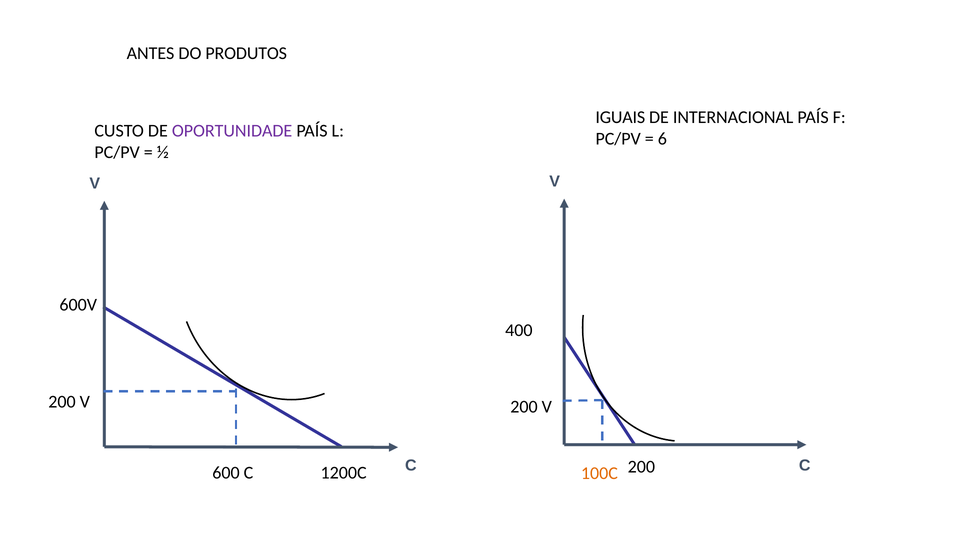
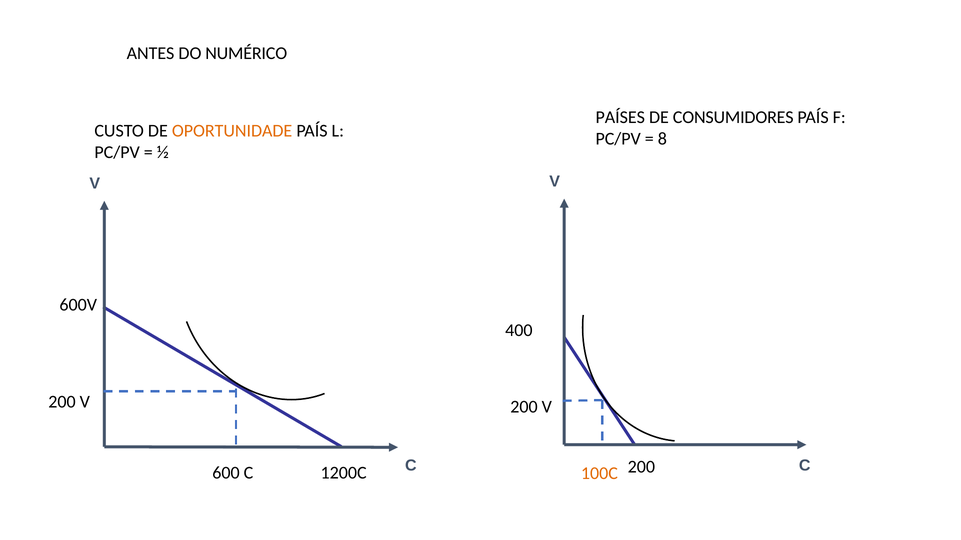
PRODUTOS: PRODUTOS -> NUMÉRICO
IGUAIS: IGUAIS -> PAÍSES
INTERNACIONAL: INTERNACIONAL -> CONSUMIDORES
OPORTUNIDADE colour: purple -> orange
6: 6 -> 8
